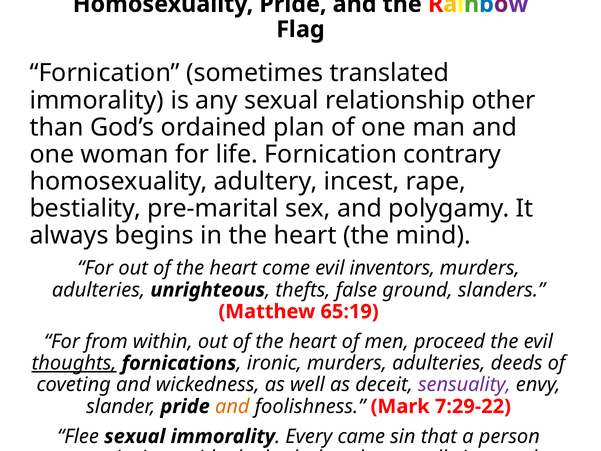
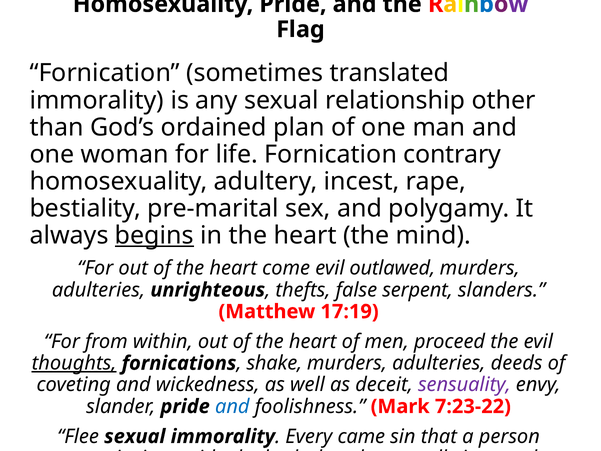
begins underline: none -> present
inventors: inventors -> outlawed
ground: ground -> serpent
65:19: 65:19 -> 17:19
ironic: ironic -> shake
and at (232, 406) colour: orange -> blue
7:29-22: 7:29-22 -> 7:23-22
